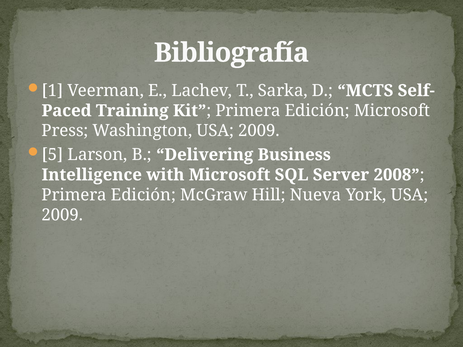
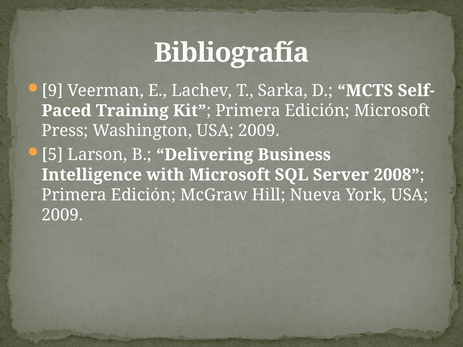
1: 1 -> 9
